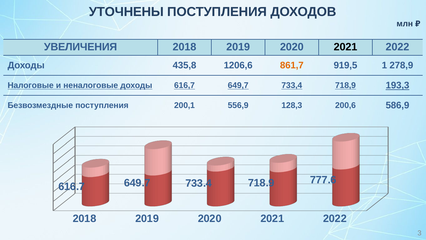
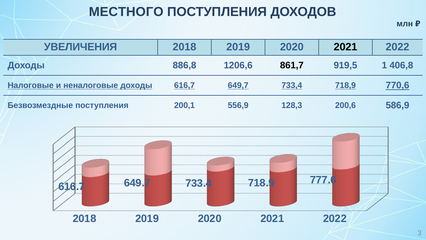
УТОЧНЕНЫ: УТОЧНЕНЫ -> МЕСТНОГО
435,8: 435,8 -> 886,8
861,7 colour: orange -> black
278,9: 278,9 -> 406,8
193,3: 193,3 -> 770,6
